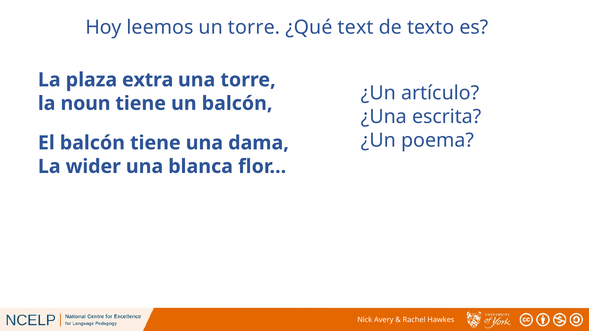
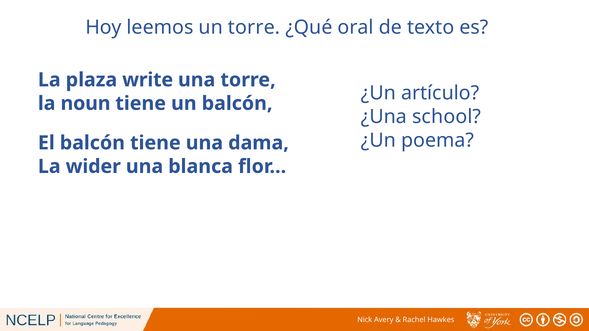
text: text -> oral
extra: extra -> write
escrita: escrita -> school
